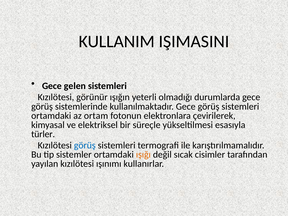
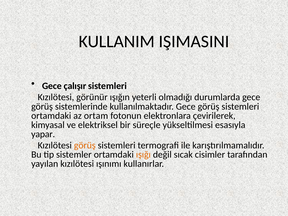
gelen: gelen -> çalışır
türler: türler -> yapar
görüş at (85, 145) colour: blue -> orange
